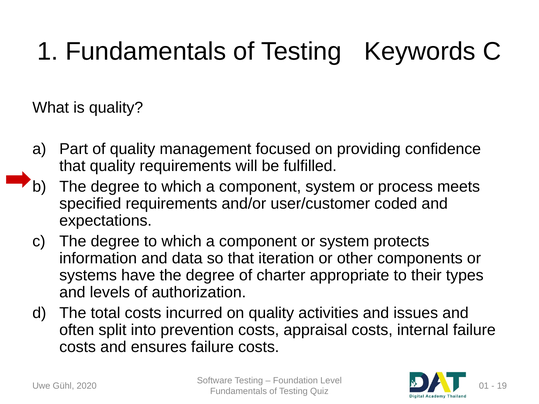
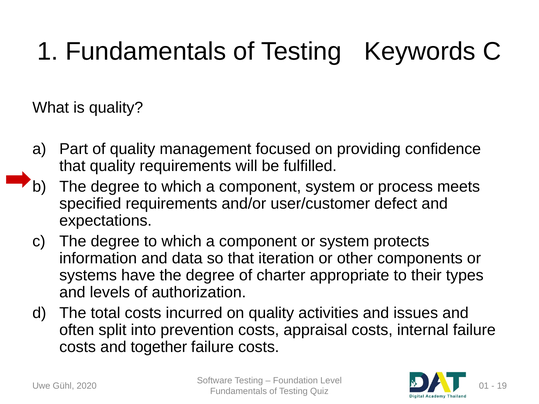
coded: coded -> defect
ensures: ensures -> together
